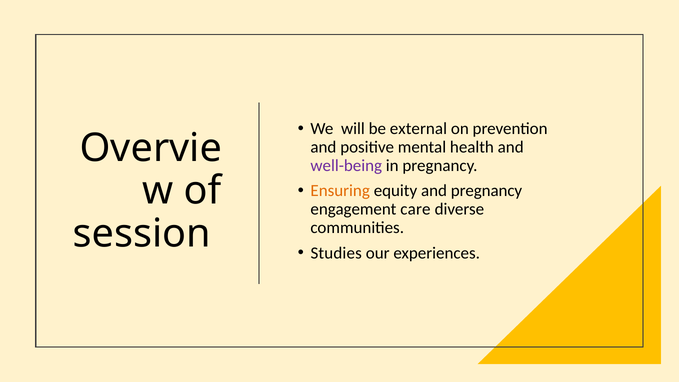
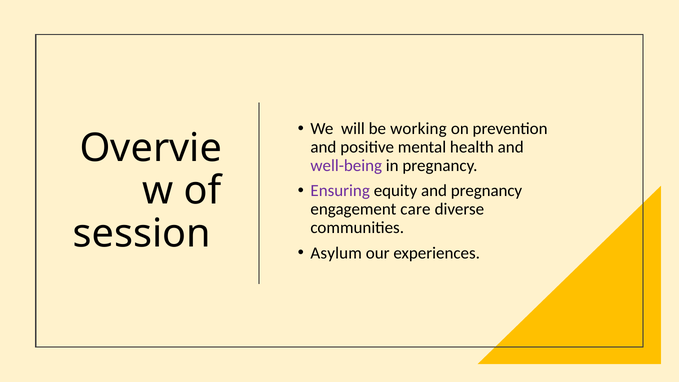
external: external -> working
Ensuring colour: orange -> purple
Studies: Studies -> Asylum
